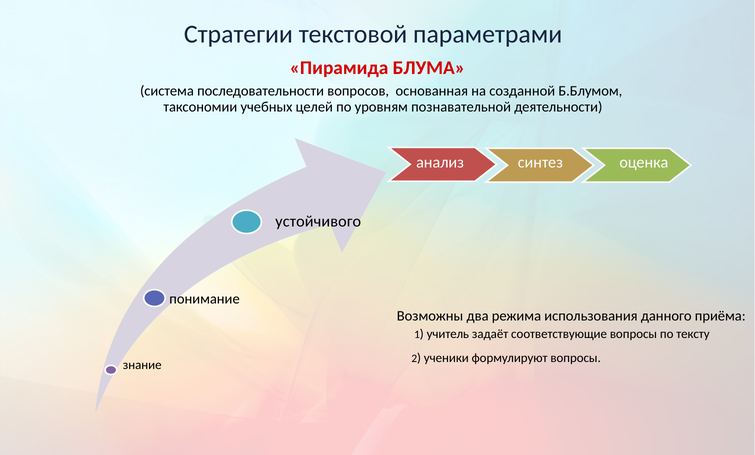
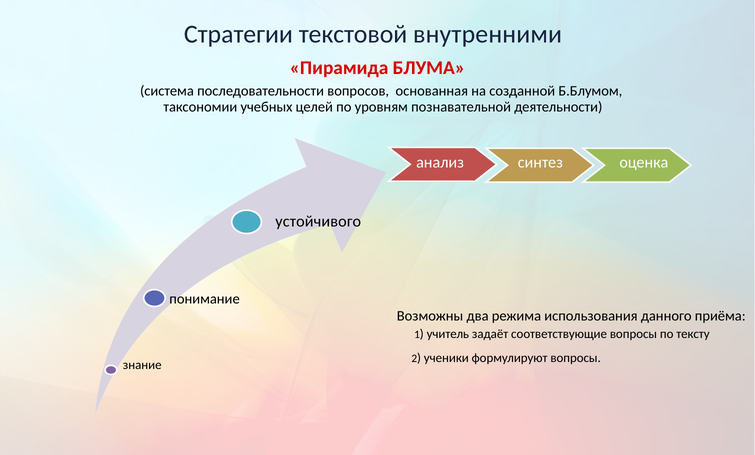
параметрами: параметрами -> внутренними
